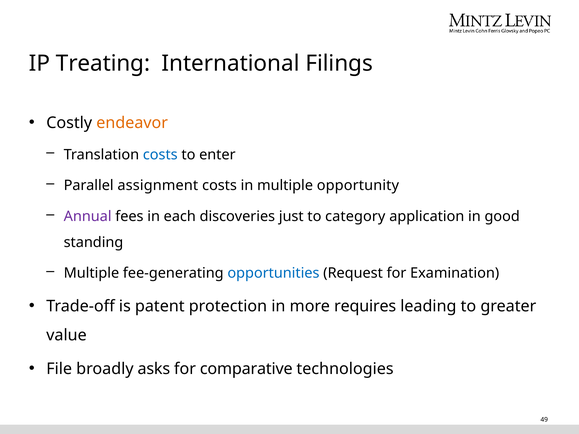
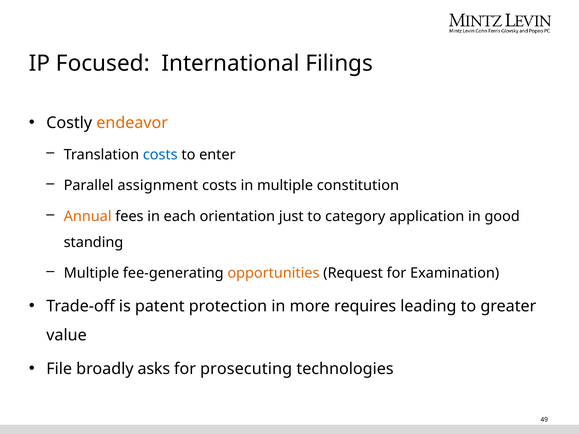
Treating: Treating -> Focused
opportunity: opportunity -> constitution
Annual colour: purple -> orange
discoveries: discoveries -> orientation
opportunities colour: blue -> orange
comparative: comparative -> prosecuting
